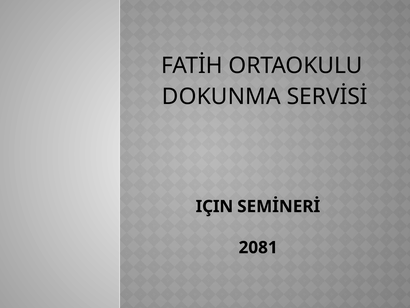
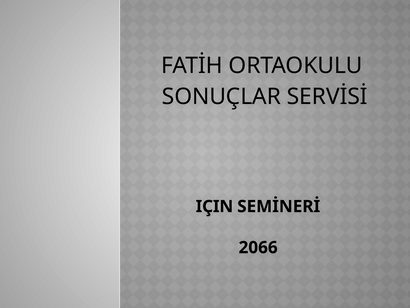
DOKUNMA: DOKUNMA -> SONUÇLAR
2081: 2081 -> 2066
